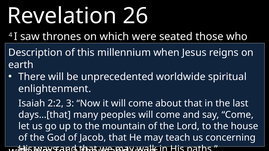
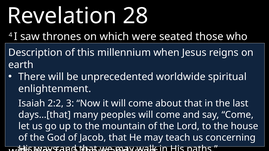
26: 26 -> 28
